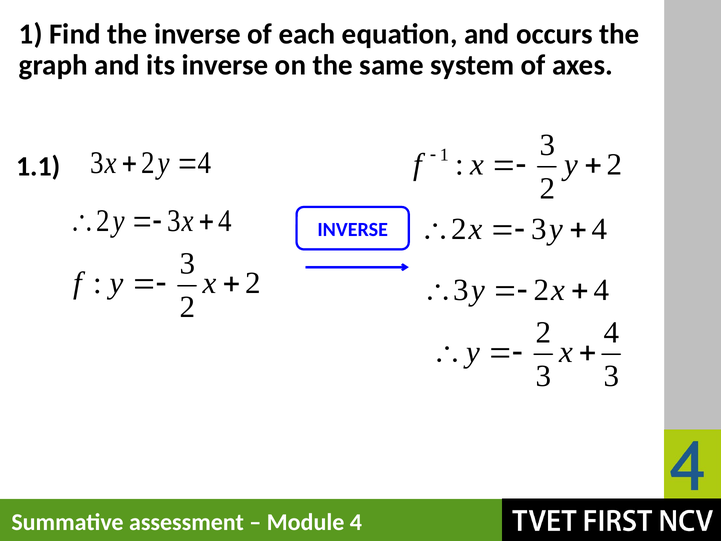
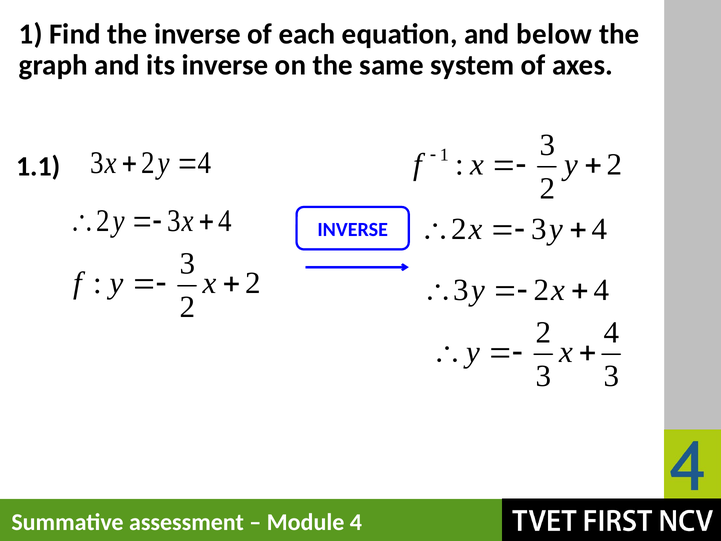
occurs: occurs -> below
